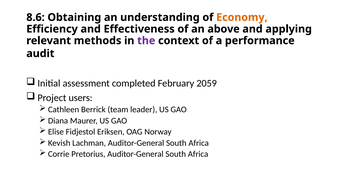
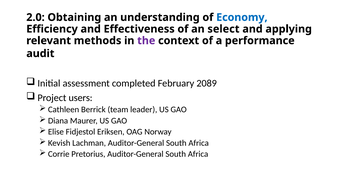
8.6: 8.6 -> 2.0
Economy colour: orange -> blue
above: above -> select
2059: 2059 -> 2089
